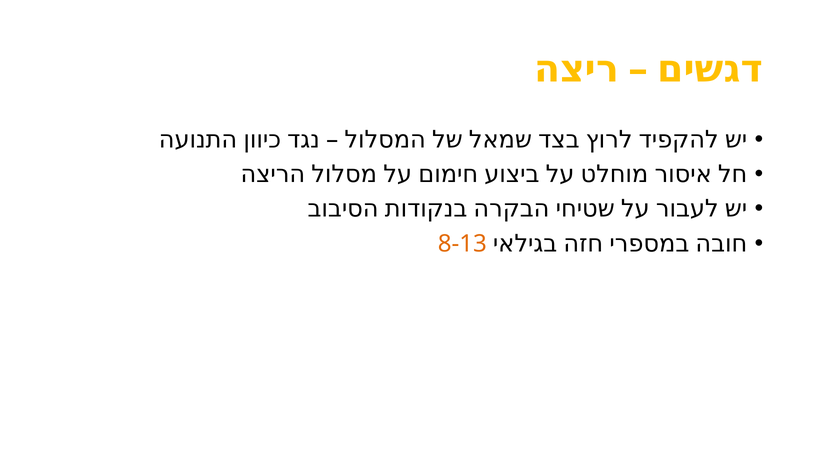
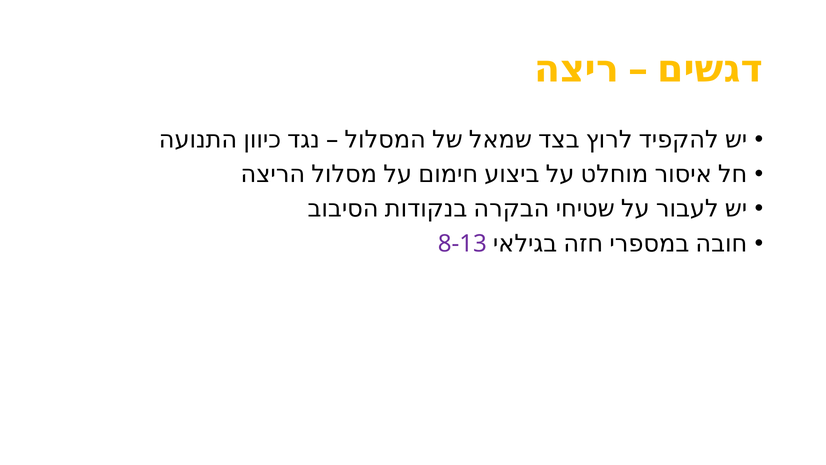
8-13 colour: orange -> purple
